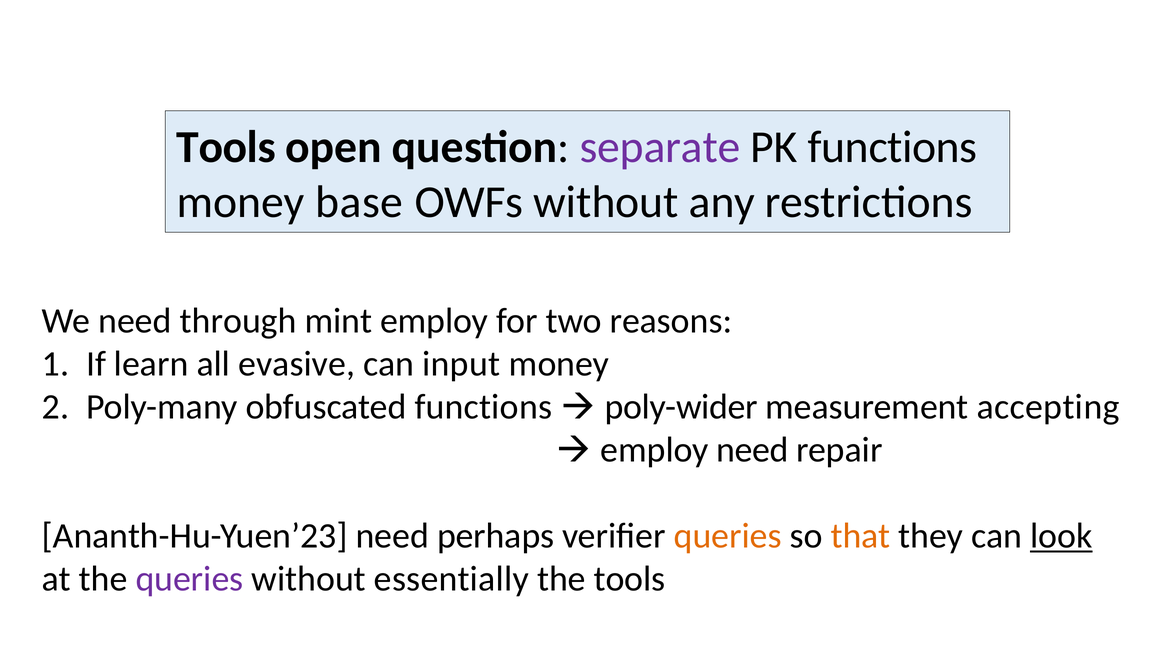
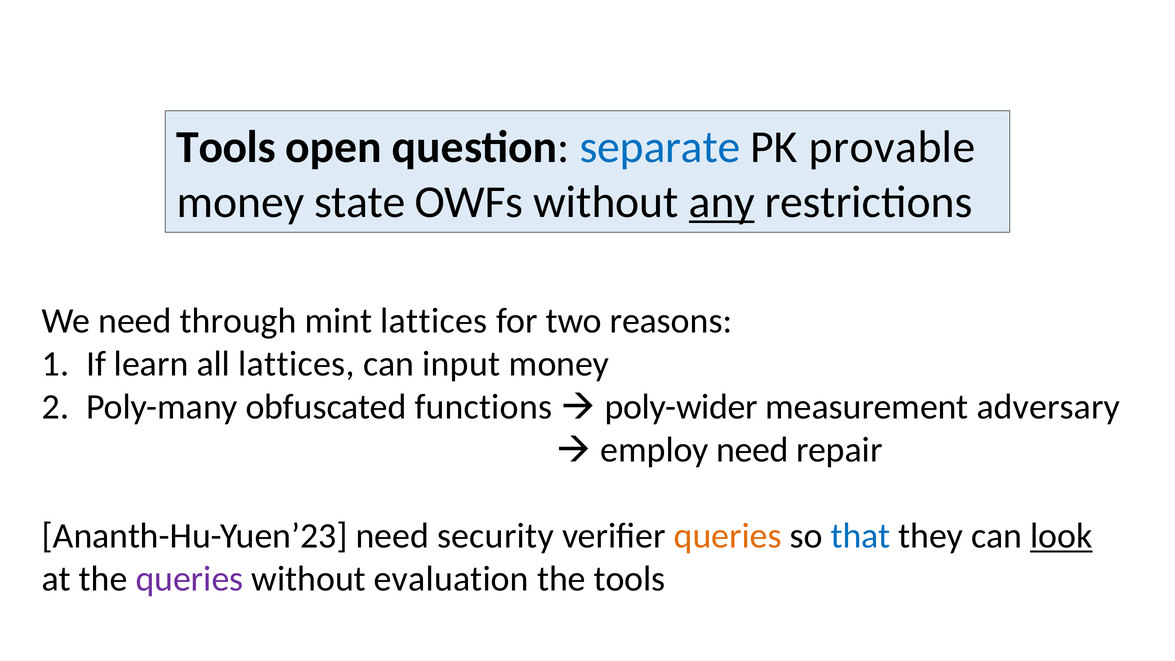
separate colour: purple -> blue
PK functions: functions -> provable
base: base -> state
any underline: none -> present
mint employ: employ -> lattices
all evasive: evasive -> lattices
accepting: accepting -> adversary
perhaps: perhaps -> security
that colour: orange -> blue
essentially: essentially -> evaluation
